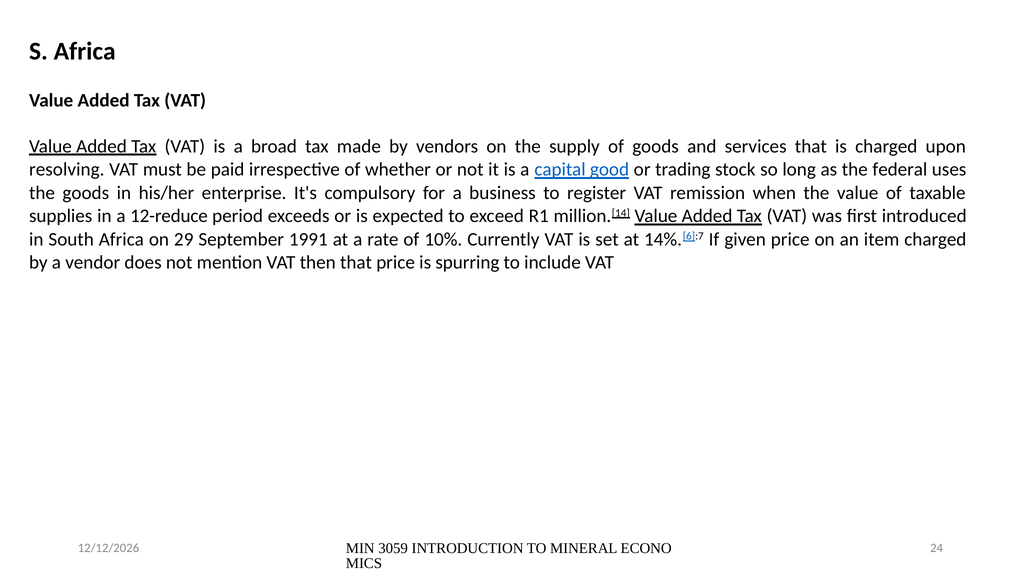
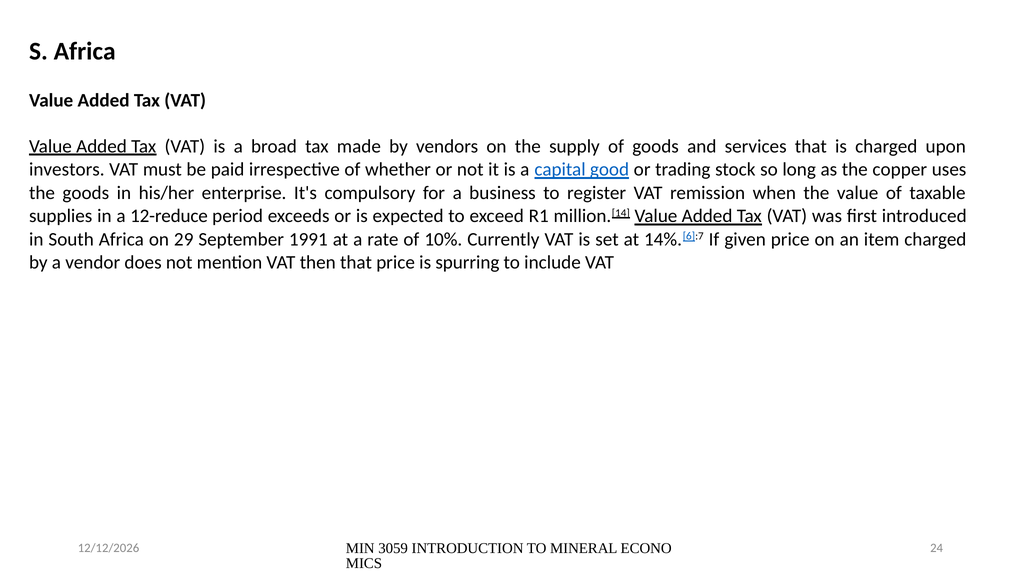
resolving: resolving -> investors
federal: federal -> copper
